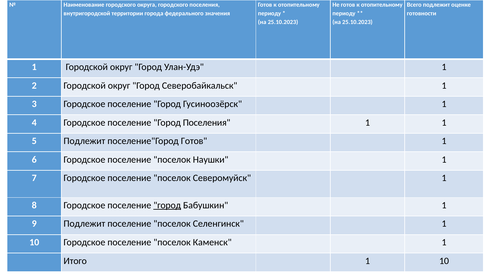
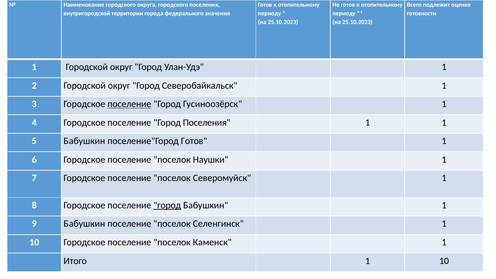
поселение at (129, 104) underline: none -> present
5 Подлежит: Подлежит -> Бабушкин
9 Подлежит: Подлежит -> Бабушкин
